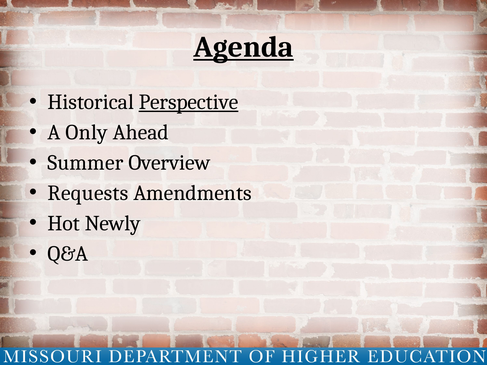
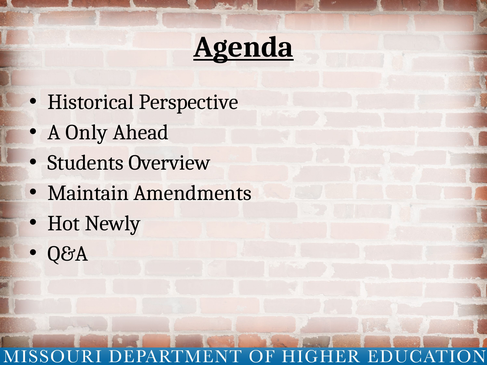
Perspective underline: present -> none
Summer: Summer -> Students
Requests: Requests -> Maintain
